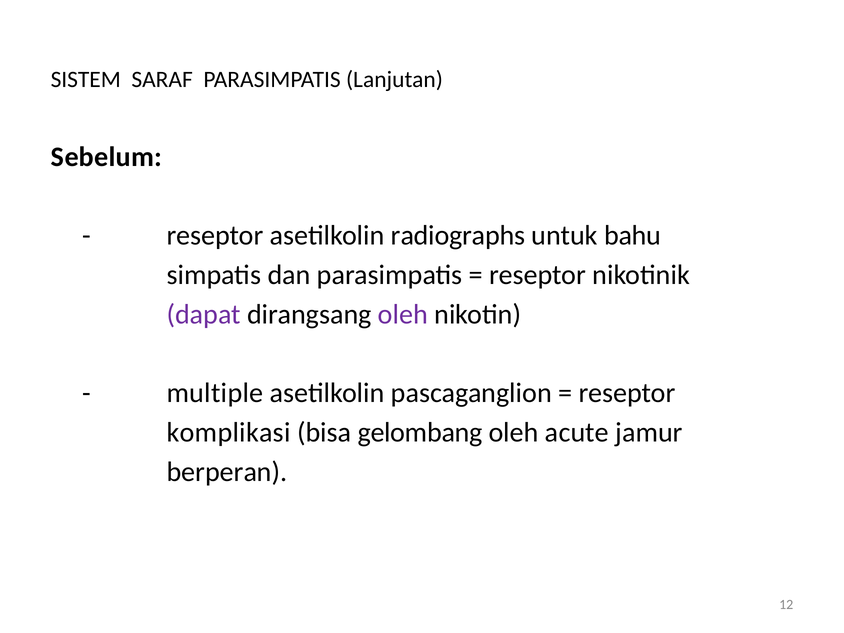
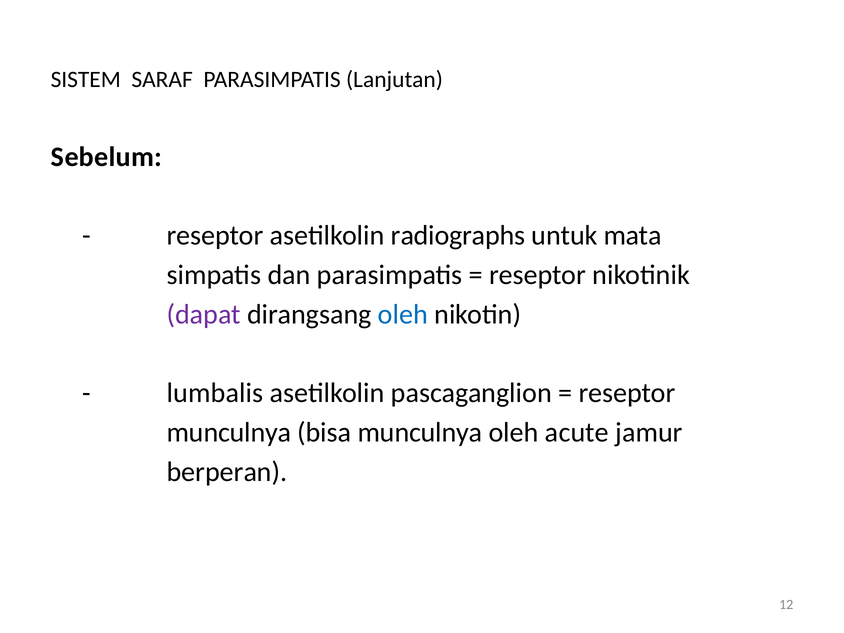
bahu: bahu -> mata
oleh at (403, 314) colour: purple -> blue
multiple: multiple -> lumbalis
komplikasi at (229, 432): komplikasi -> munculnya
bisa gelombang: gelombang -> munculnya
